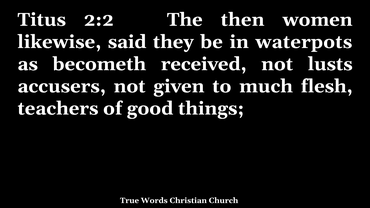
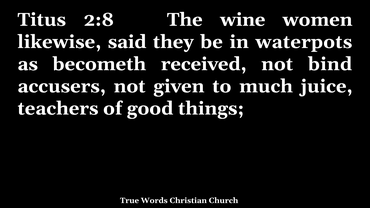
2:2: 2:2 -> 2:8
then: then -> wine
lusts: lusts -> bind
flesh: flesh -> juice
